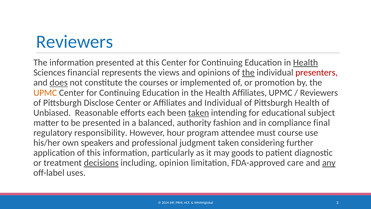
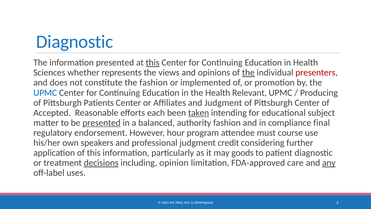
Reviewers at (75, 42): Reviewers -> Diagnostic
this at (153, 63) underline: none -> present
Health at (306, 63) underline: present -> none
financial: financial -> whether
does underline: present -> none
the courses: courses -> fashion
UPMC at (45, 93) colour: orange -> blue
Health Affiliates: Affiliates -> Relevant
Reviewers at (319, 93): Reviewers -> Producing
Disclose: Disclose -> Patients
and Individual: Individual -> Judgment
Pittsburgh Health: Health -> Center
Unbiased: Unbiased -> Accepted
presented at (102, 123) underline: none -> present
responsibility: responsibility -> endorsement
judgment taken: taken -> credit
